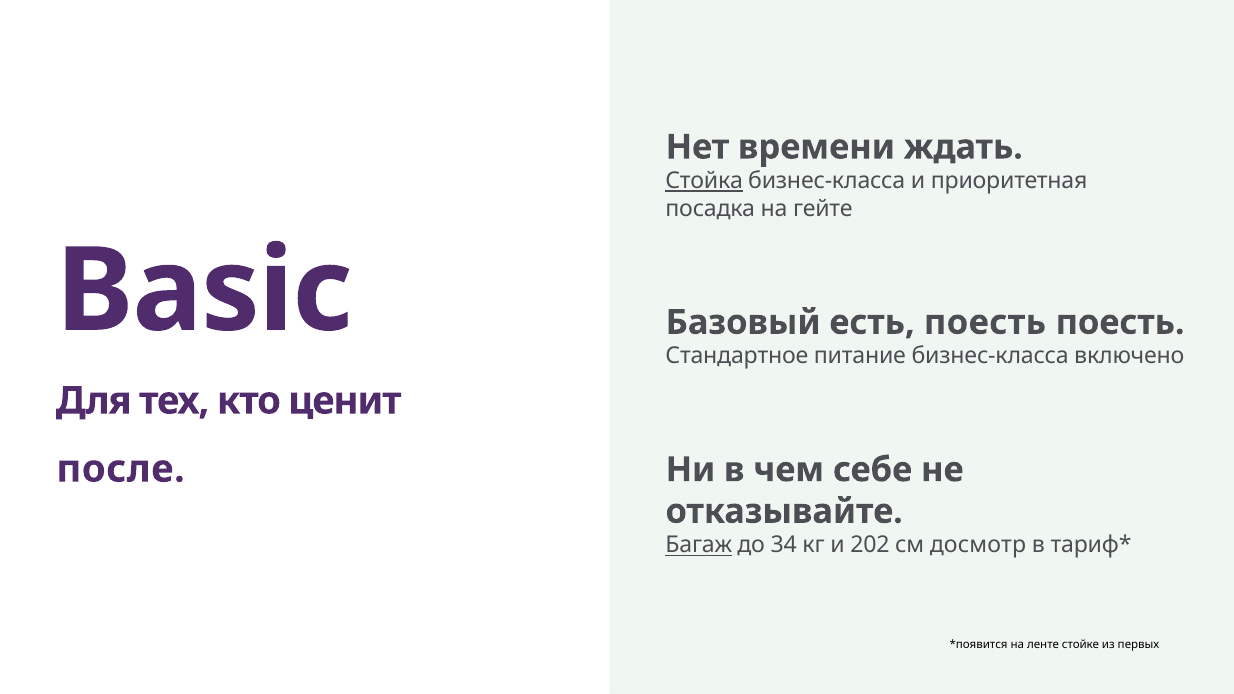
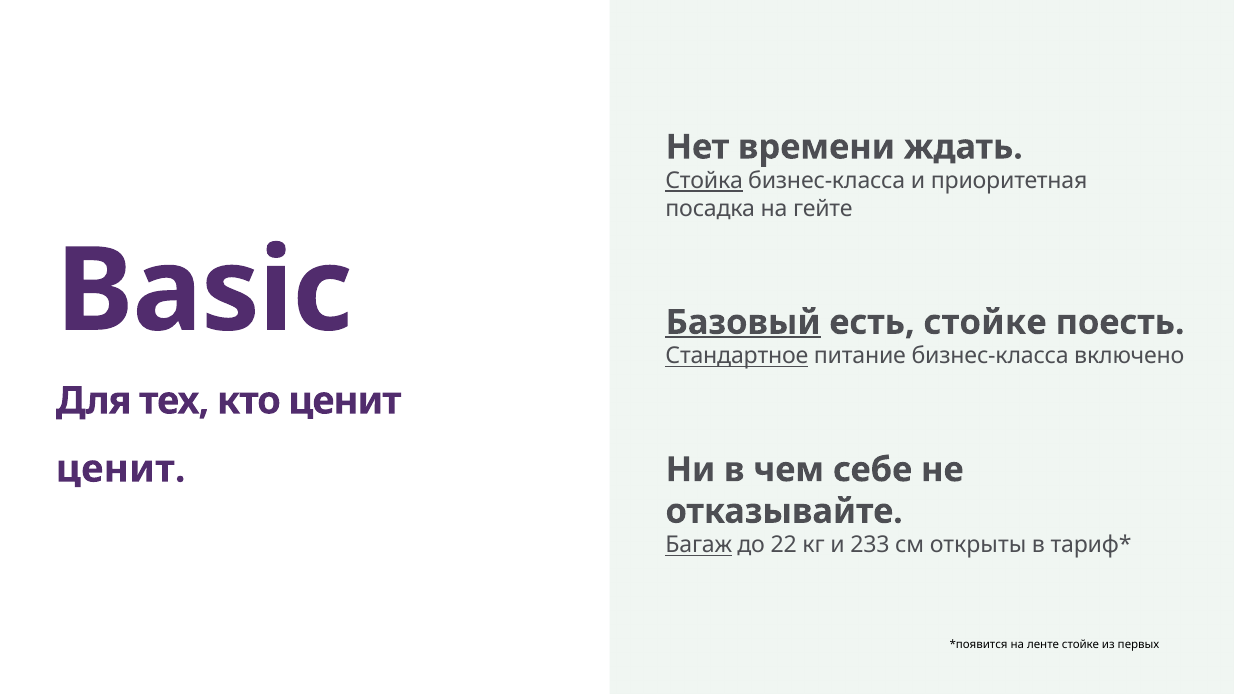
Базовый underline: none -> present
есть поесть: поесть -> стойке
Стандартное underline: none -> present
после at (121, 469): после -> ценит
34: 34 -> 22
202: 202 -> 233
досмотр: досмотр -> открыты
